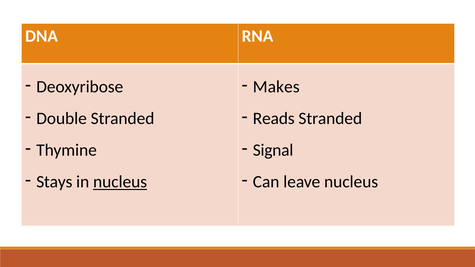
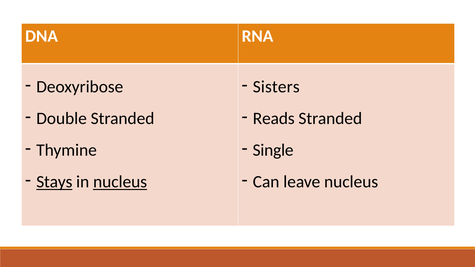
Makes: Makes -> Sisters
Signal: Signal -> Single
Stays underline: none -> present
